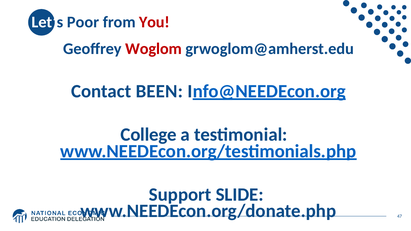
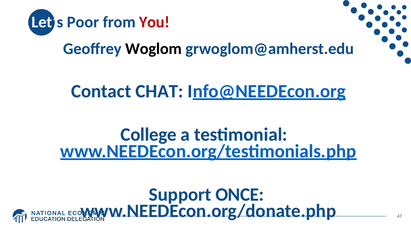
Woglom colour: red -> black
BEEN: BEEN -> CHAT
SLIDE: SLIDE -> ONCE
